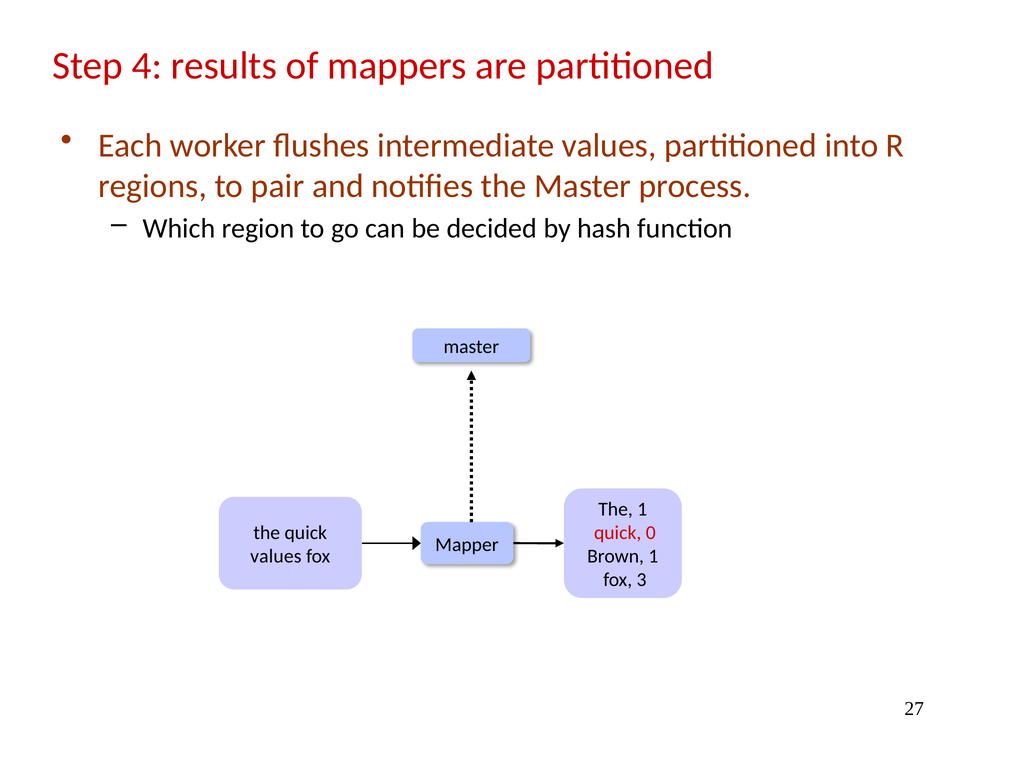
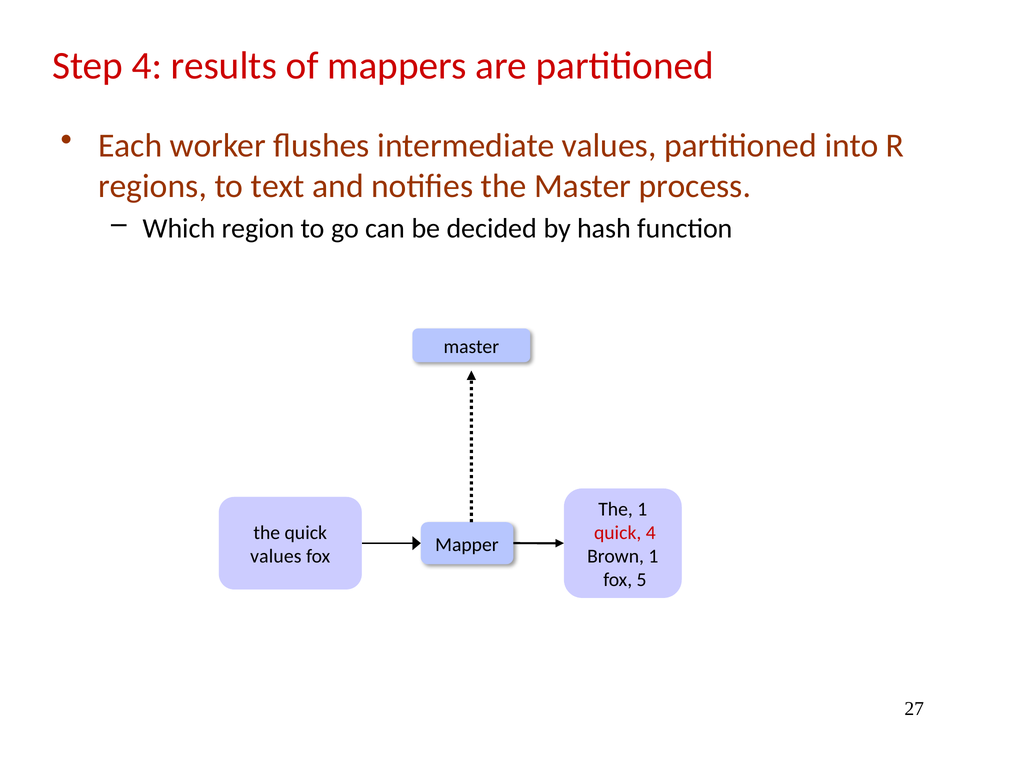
pair: pair -> text
quick 0: 0 -> 4
3: 3 -> 5
